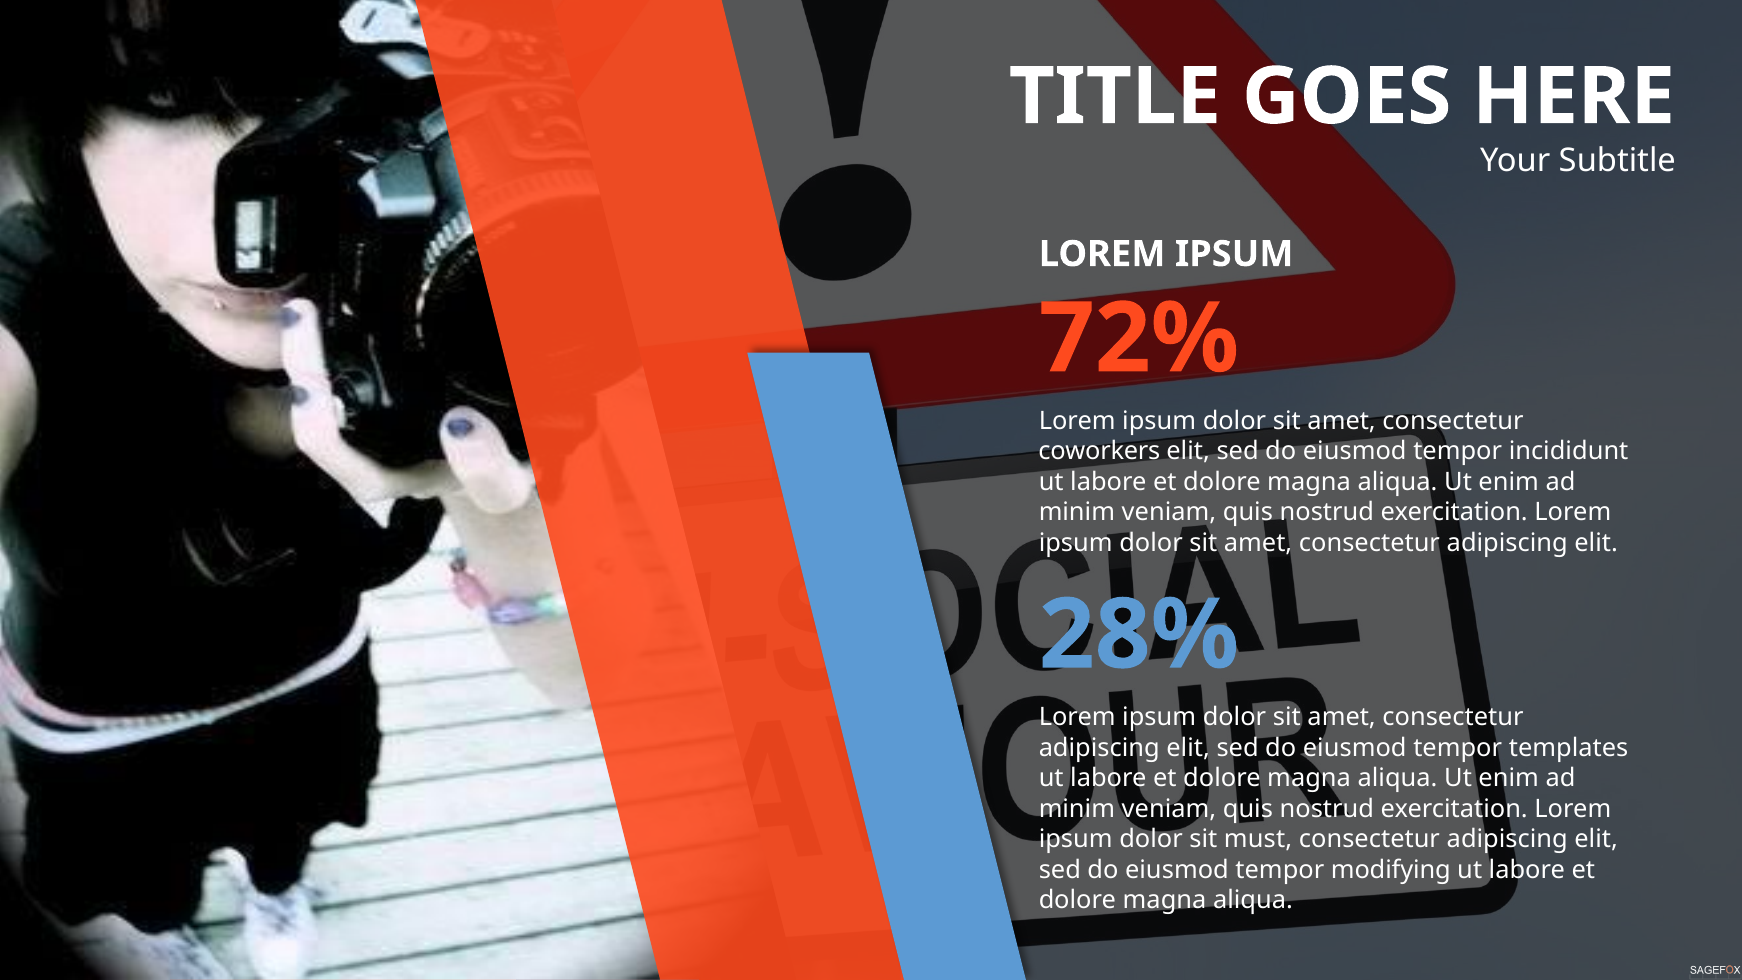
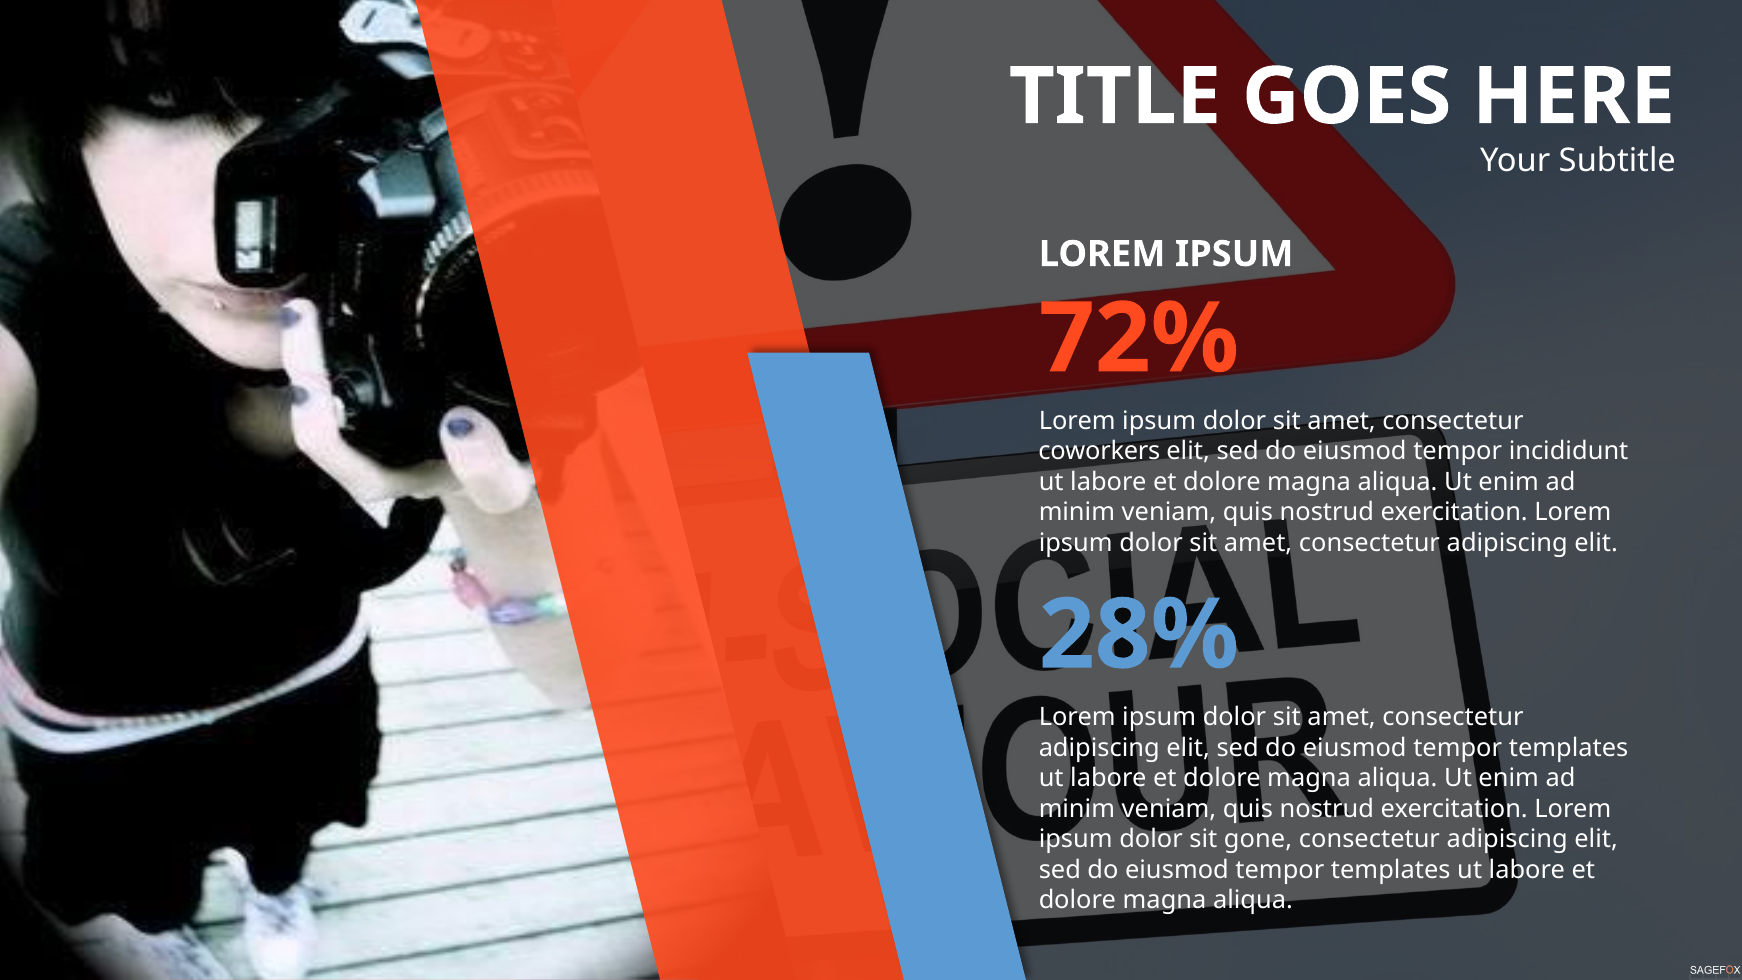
must: must -> gone
modifying at (1391, 870): modifying -> templates
